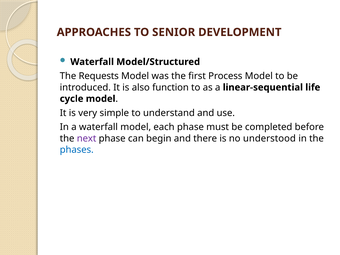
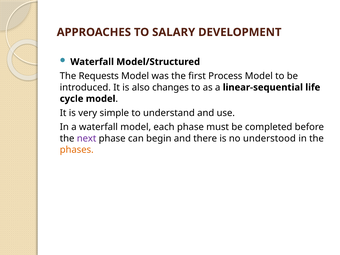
SENIOR: SENIOR -> SALARY
function: function -> changes
phases colour: blue -> orange
